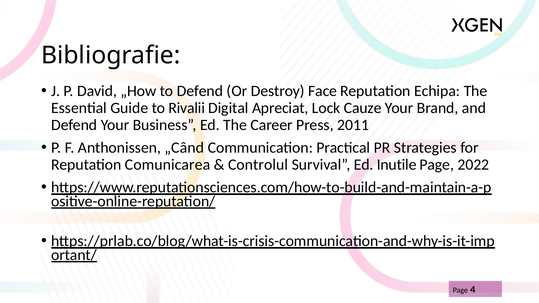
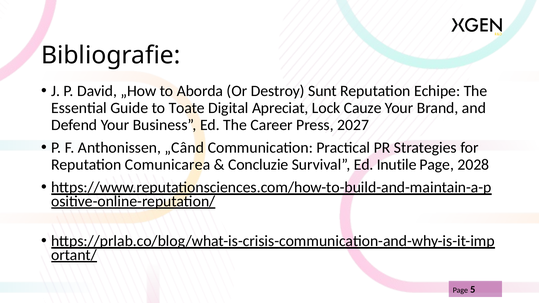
to Defend: Defend -> Aborda
Face: Face -> Sunt
Echipa: Echipa -> Echipe
Rivalii: Rivalii -> Toate
2011: 2011 -> 2027
Controlul: Controlul -> Concluzie
2022: 2022 -> 2028
4: 4 -> 5
